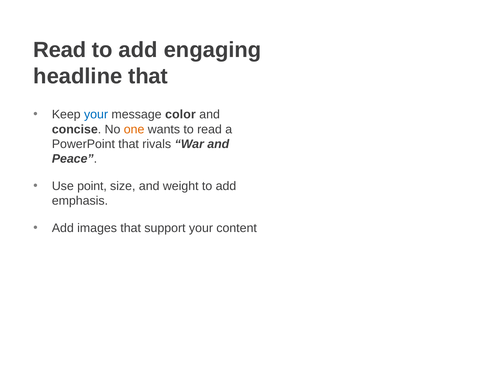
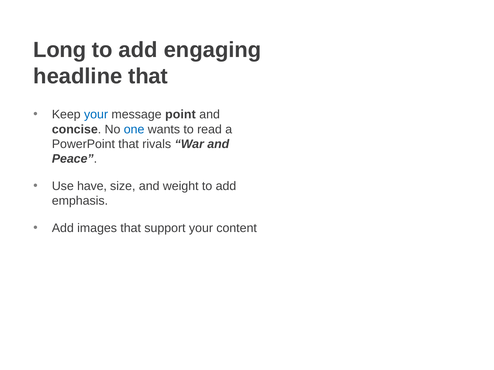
Read at (60, 50): Read -> Long
color: color -> point
one colour: orange -> blue
point: point -> have
